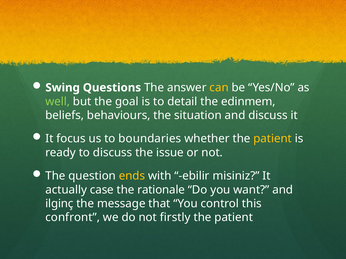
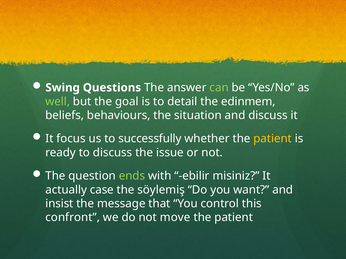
can colour: yellow -> light green
boundaries: boundaries -> successfully
ends colour: yellow -> light green
rationale: rationale -> söylemiş
ilginç: ilginç -> insist
firstly: firstly -> move
